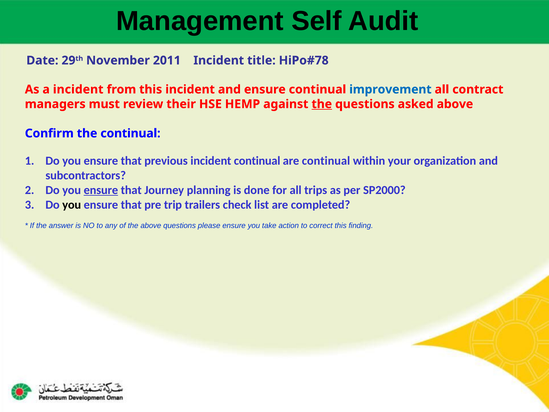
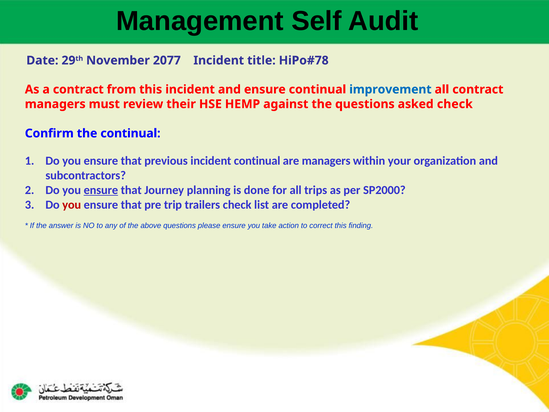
2011: 2011 -> 2077
a incident: incident -> contract
the at (322, 104) underline: present -> none
asked above: above -> check
are continual: continual -> managers
you at (72, 205) colour: black -> red
